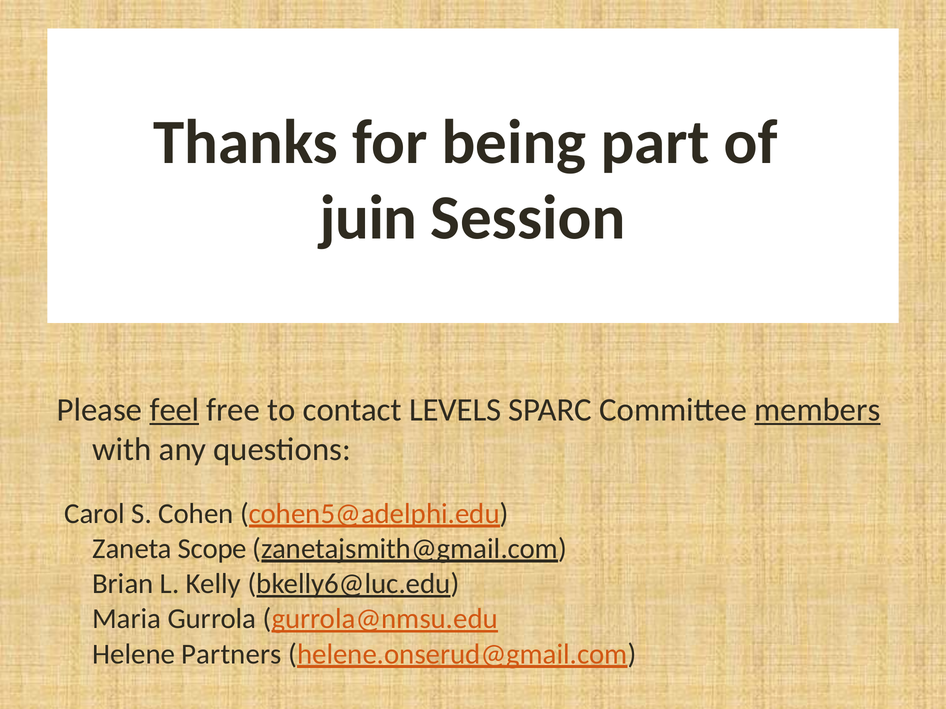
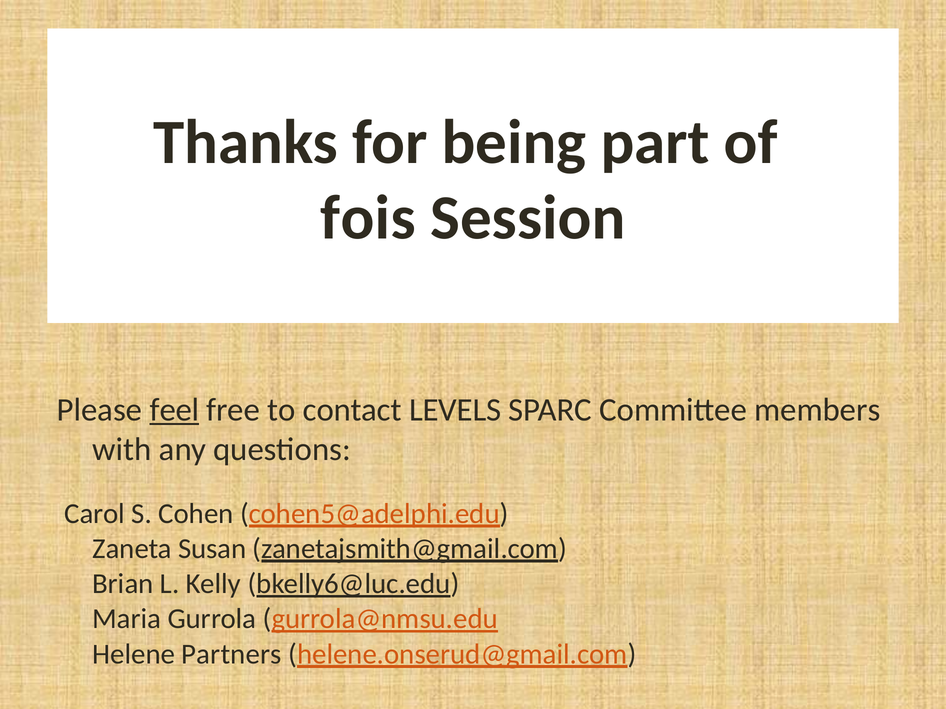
juin: juin -> fois
members underline: present -> none
Scope: Scope -> Susan
